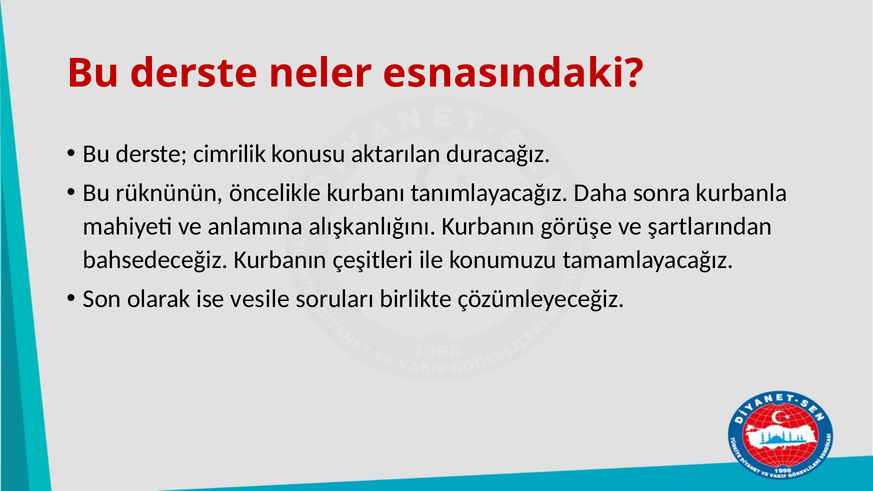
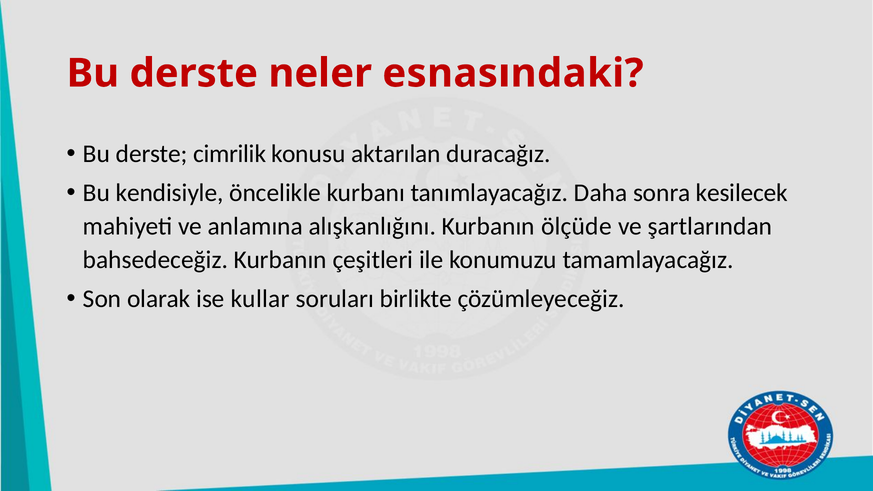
rüknünün: rüknünün -> kendisiyle
kurbanla: kurbanla -> kesilecek
görüşe: görüşe -> ölçüde
vesile: vesile -> kullar
